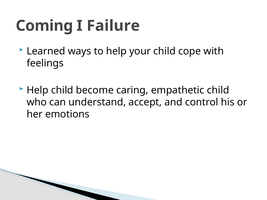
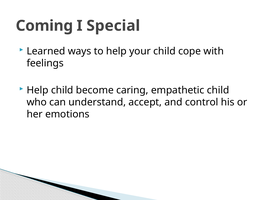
Failure: Failure -> Special
